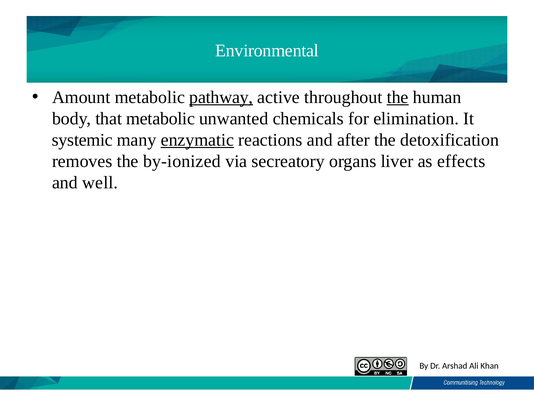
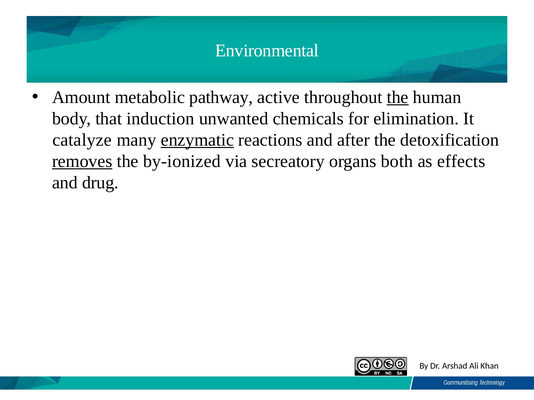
pathway underline: present -> none
that metabolic: metabolic -> induction
systemic: systemic -> catalyze
removes underline: none -> present
liver: liver -> both
well: well -> drug
